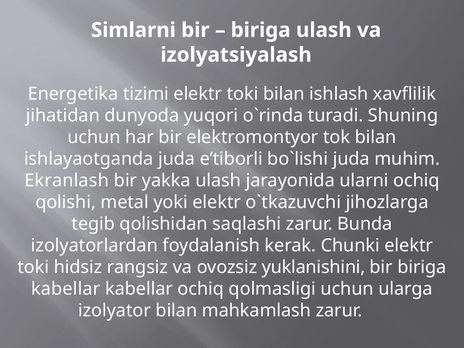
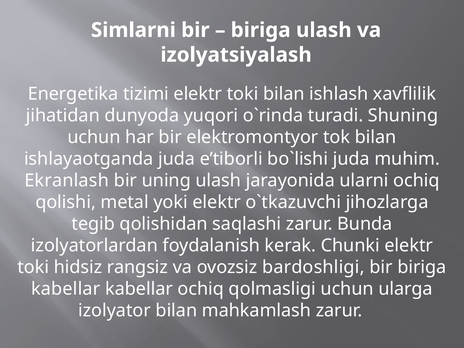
yakka: yakka -> uning
yuklanishini: yuklanishini -> bardoshligi
